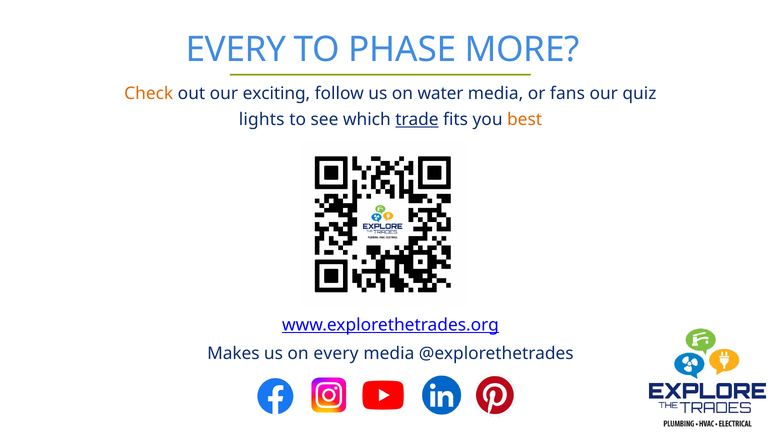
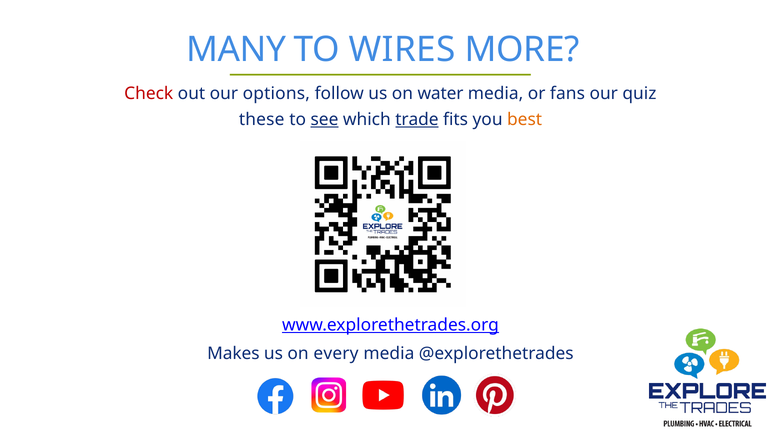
EVERY at (236, 50): EVERY -> MANY
PHASE: PHASE -> WIRES
Check colour: orange -> red
exciting: exciting -> options
lights: lights -> these
see underline: none -> present
